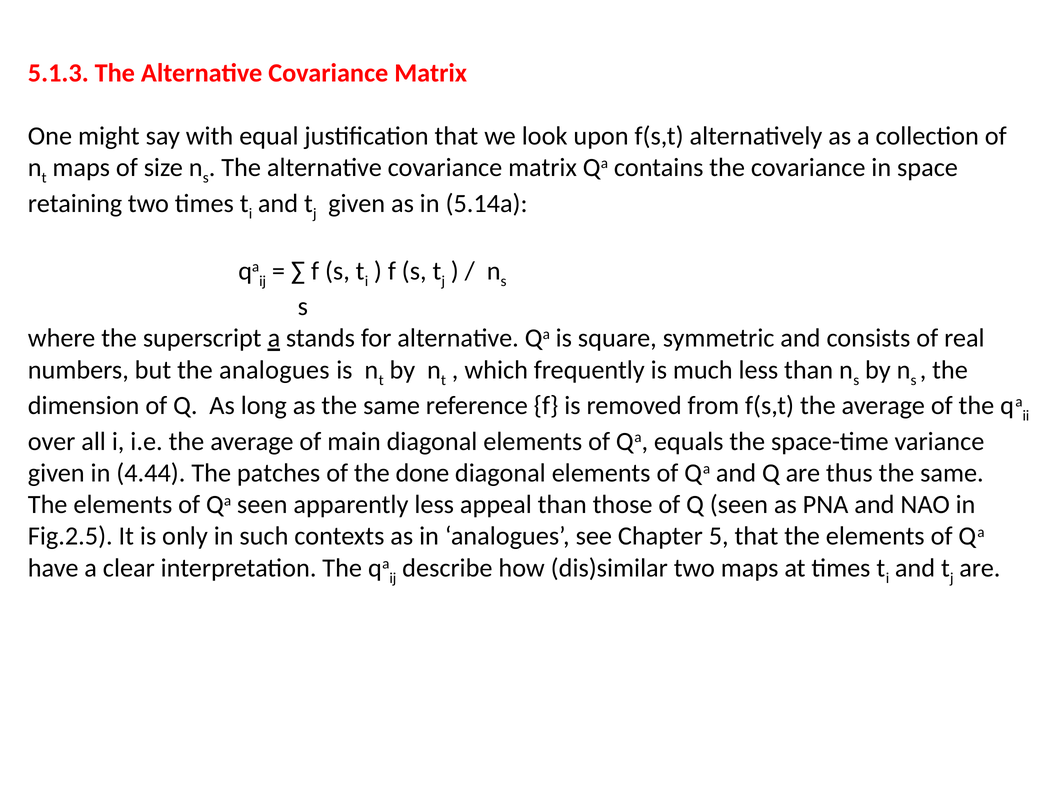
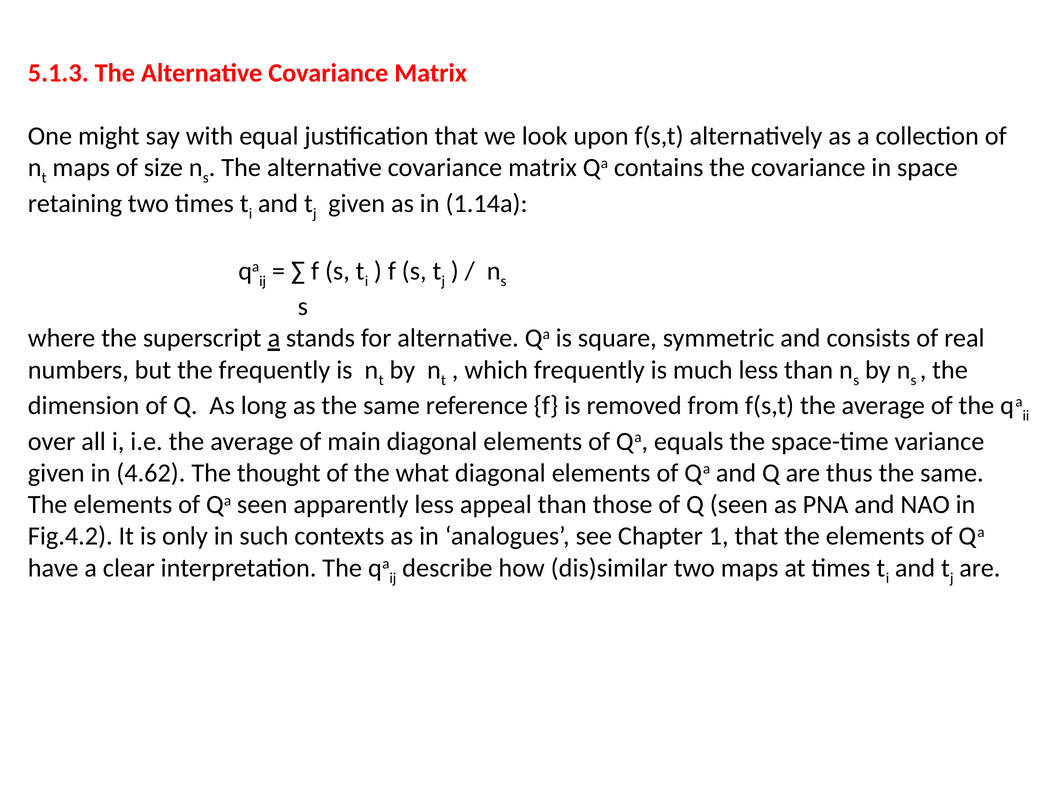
5.14a: 5.14a -> 1.14a
the analogues: analogues -> frequently
4.44: 4.44 -> 4.62
patches: patches -> thought
done: done -> what
Fig.2.5: Fig.2.5 -> Fig.4.2
5: 5 -> 1
